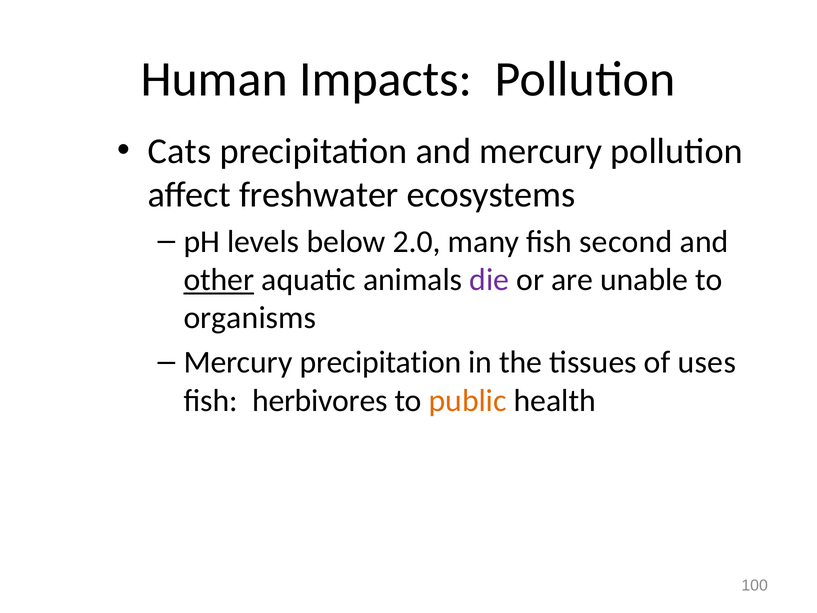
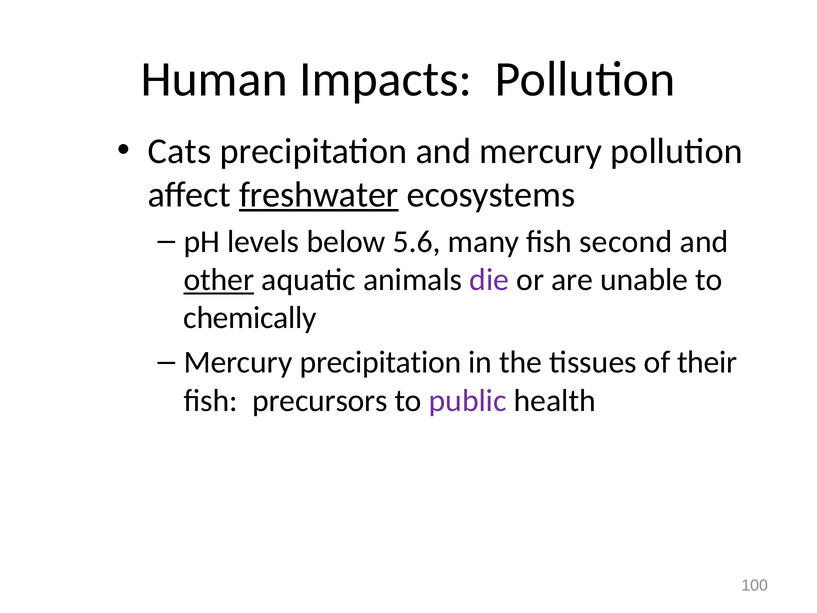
freshwater underline: none -> present
2.0: 2.0 -> 5.6
organisms: organisms -> chemically
uses: uses -> their
herbivores: herbivores -> precursors
public colour: orange -> purple
